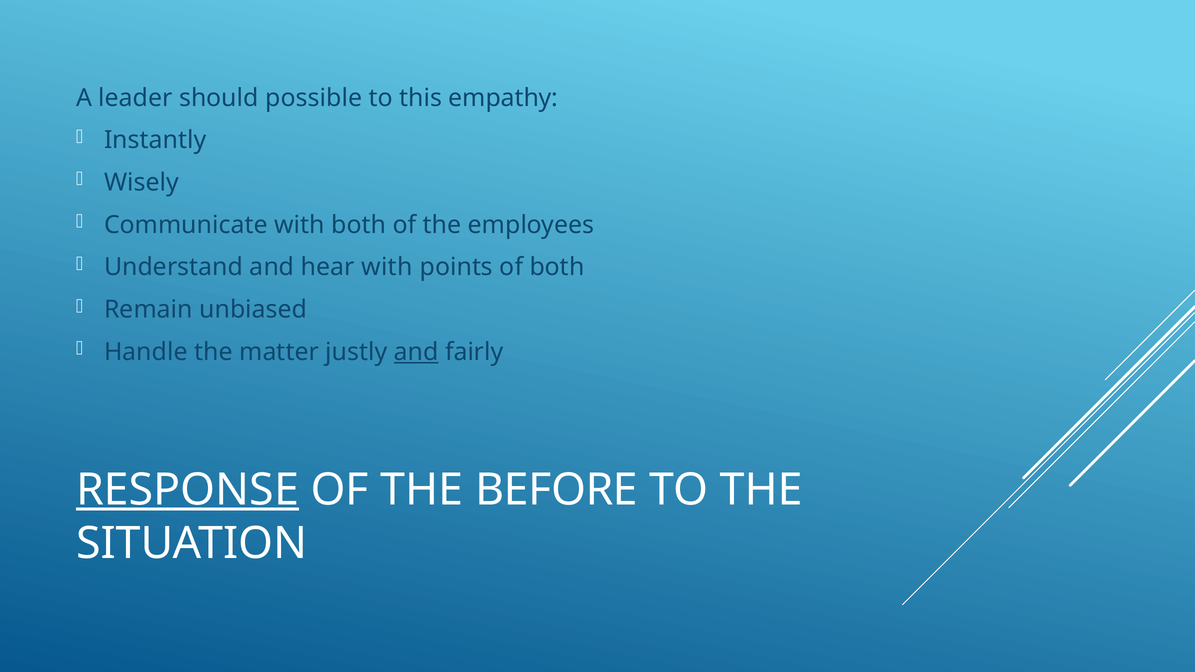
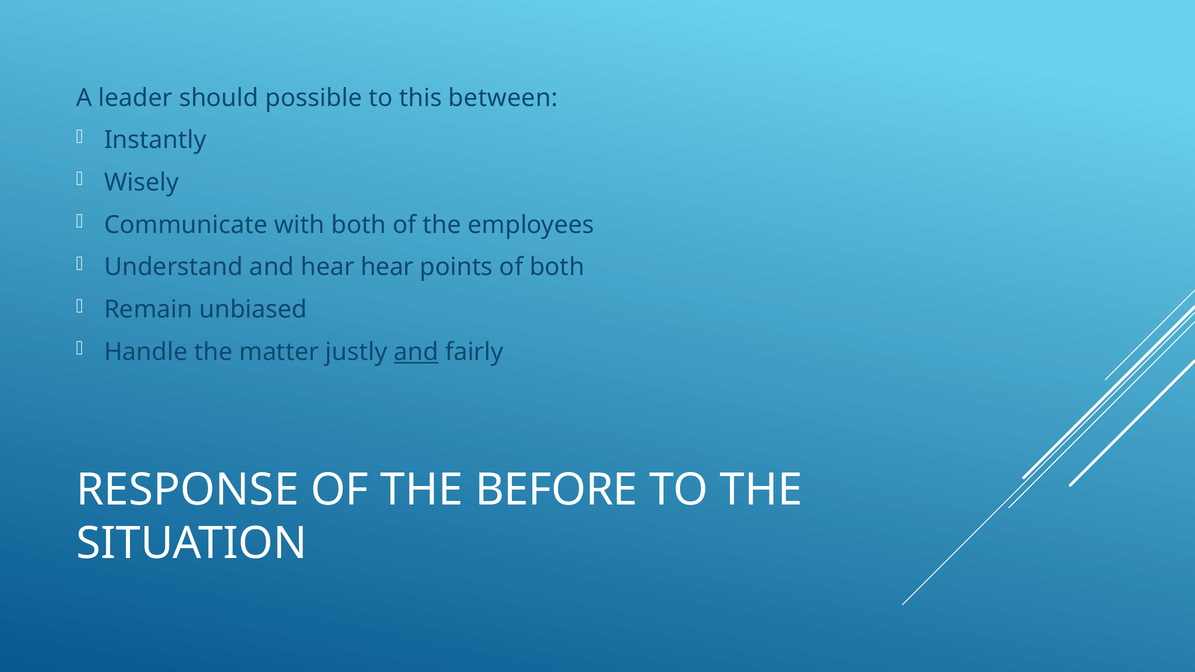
empathy: empathy -> between
hear with: with -> hear
RESPONSE underline: present -> none
